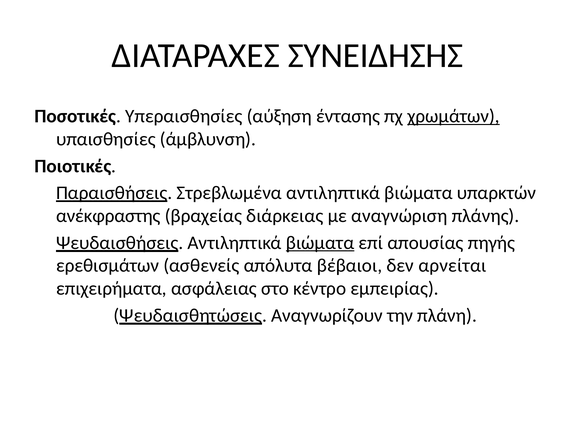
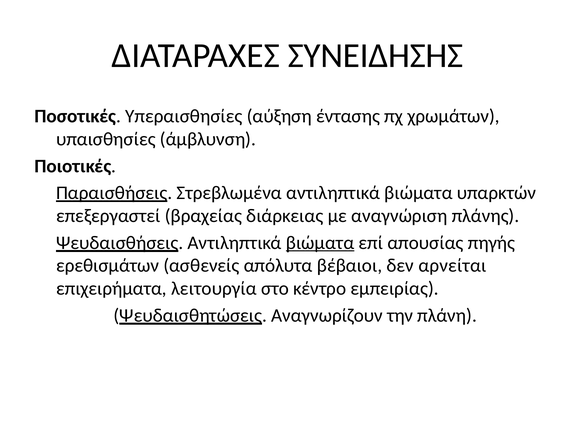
χρωμάτων underline: present -> none
ανέκφραστης: ανέκφραστης -> επεξεργαστεί
ασφάλειας: ασφάλειας -> λειτουργία
